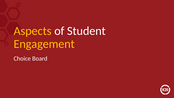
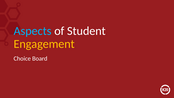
Aspects colour: yellow -> light blue
